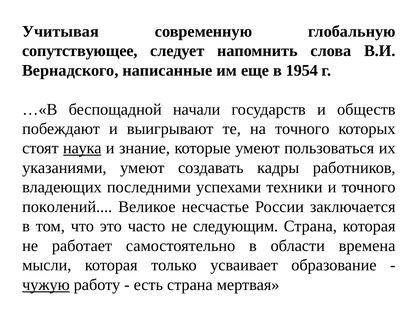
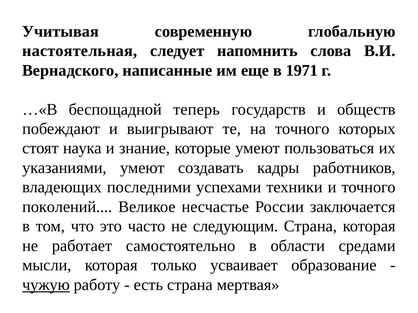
сопутствующее: сопутствующее -> настоятельная
1954: 1954 -> 1971
начали: начали -> теперь
наука underline: present -> none
времена: времена -> средами
